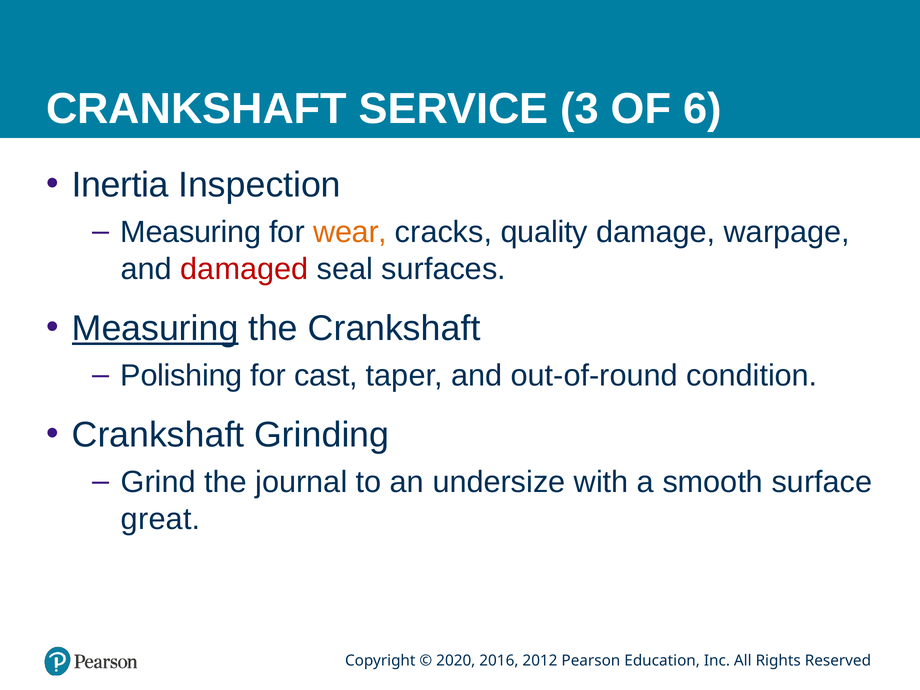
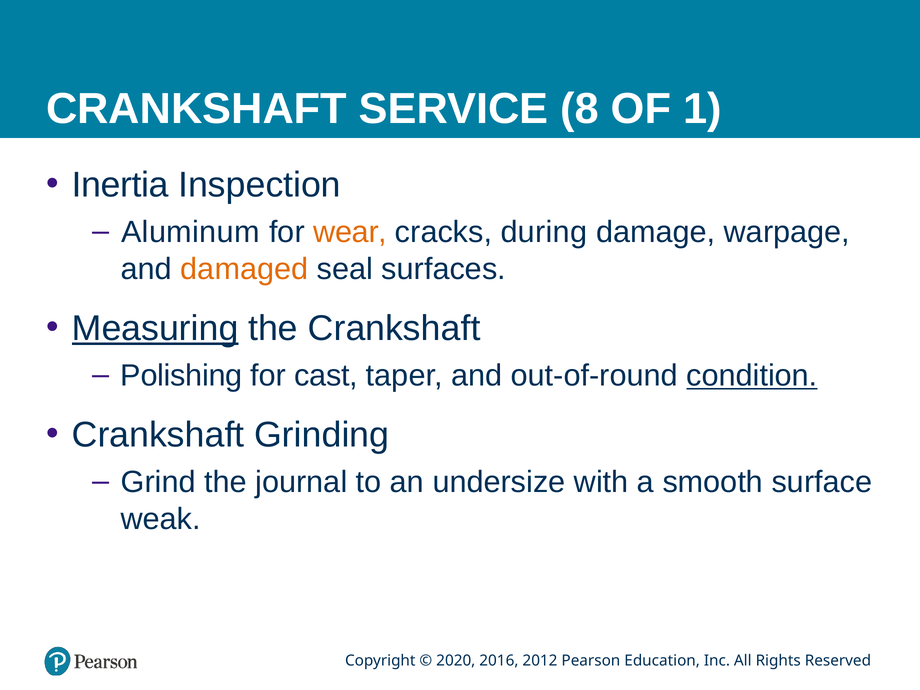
3: 3 -> 8
6: 6 -> 1
Measuring at (191, 232): Measuring -> Aluminum
quality: quality -> during
damaged colour: red -> orange
condition underline: none -> present
great: great -> weak
